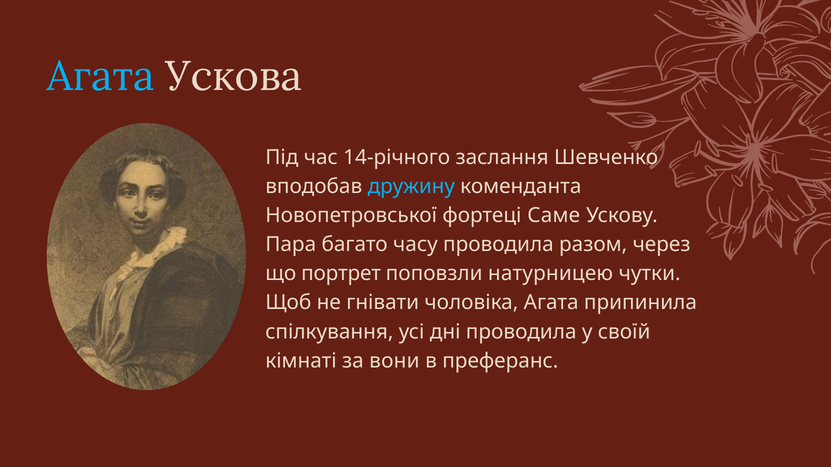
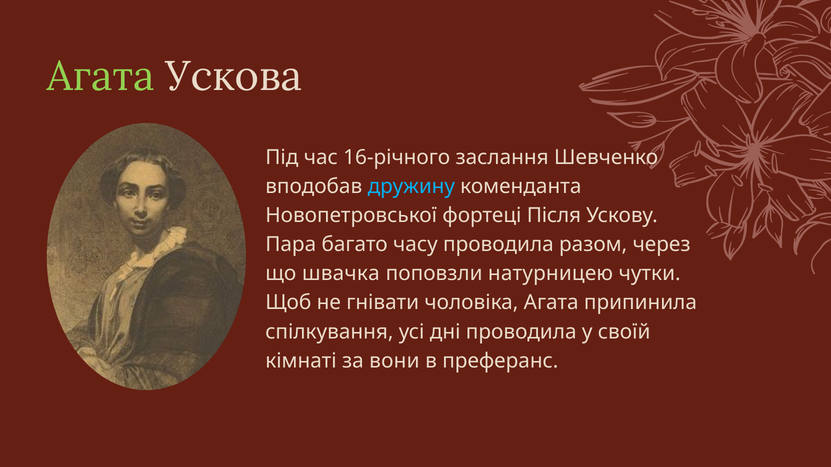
Агата at (101, 77) colour: light blue -> light green
14-річного: 14-річного -> 16-річного
Саме: Саме -> Після
портрет: портрет -> швачка
